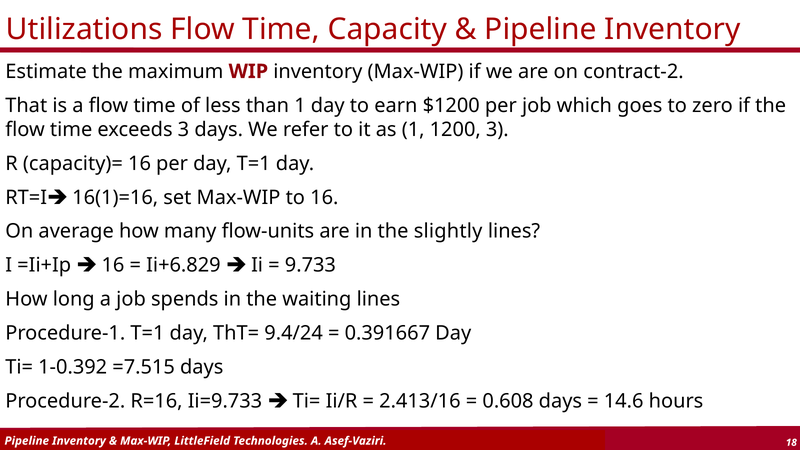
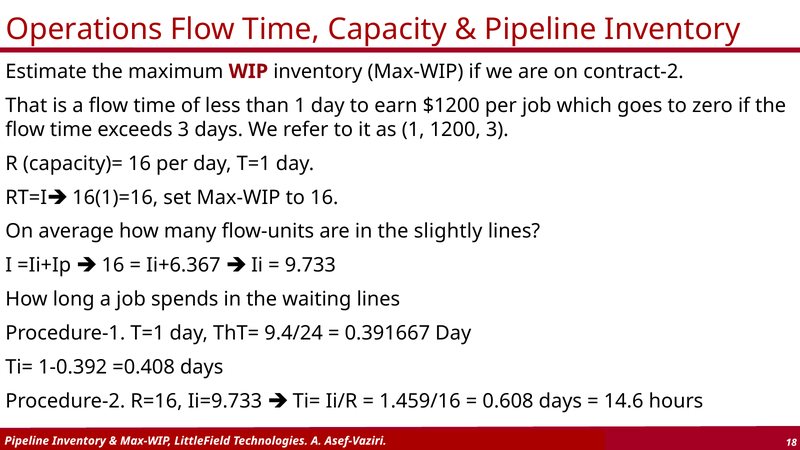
Utilizations: Utilizations -> Operations
Ii+6.829: Ii+6.829 -> Ii+6.367
=7.515: =7.515 -> =0.408
2.413/16: 2.413/16 -> 1.459/16
